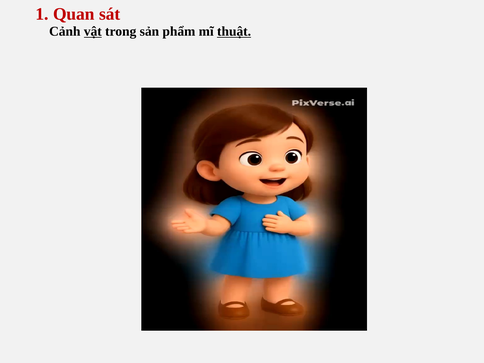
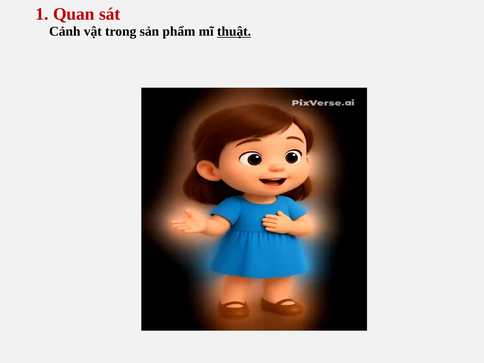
vật underline: present -> none
